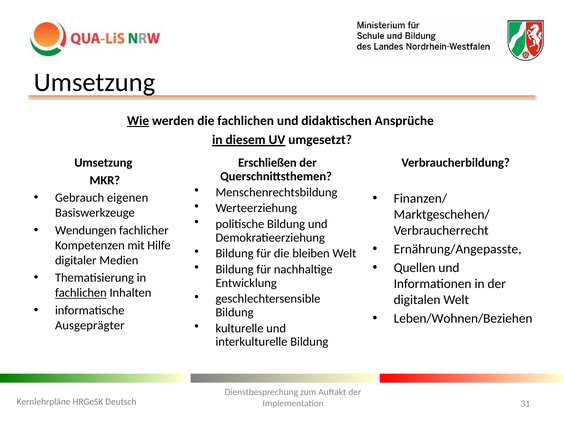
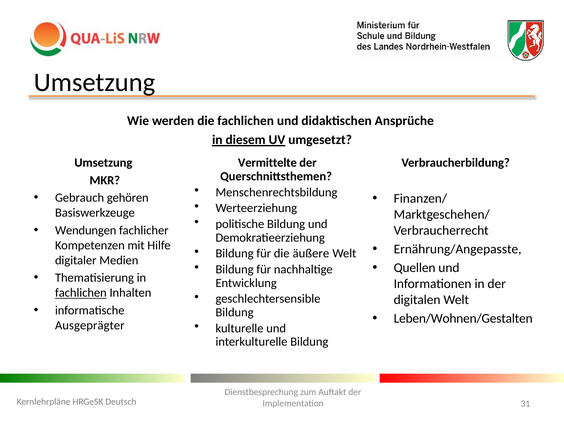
Wie underline: present -> none
Erschließen: Erschließen -> Vermittelte
eigenen: eigenen -> gehören
bleiben: bleiben -> äußere
Leben/Wohnen/Beziehen: Leben/Wohnen/Beziehen -> Leben/Wohnen/Gestalten
